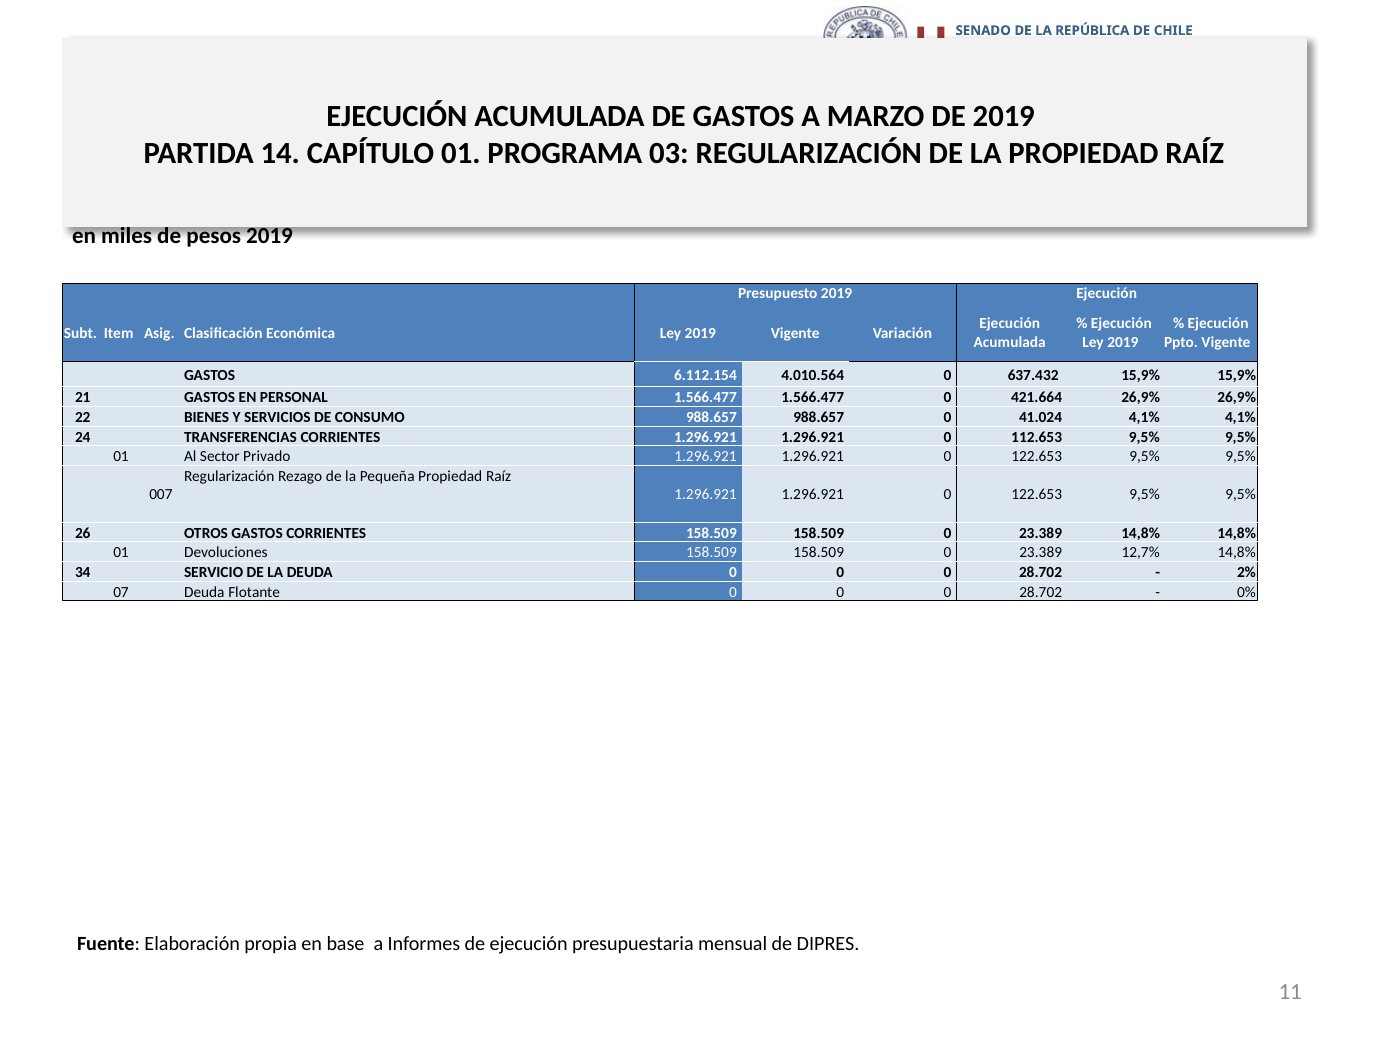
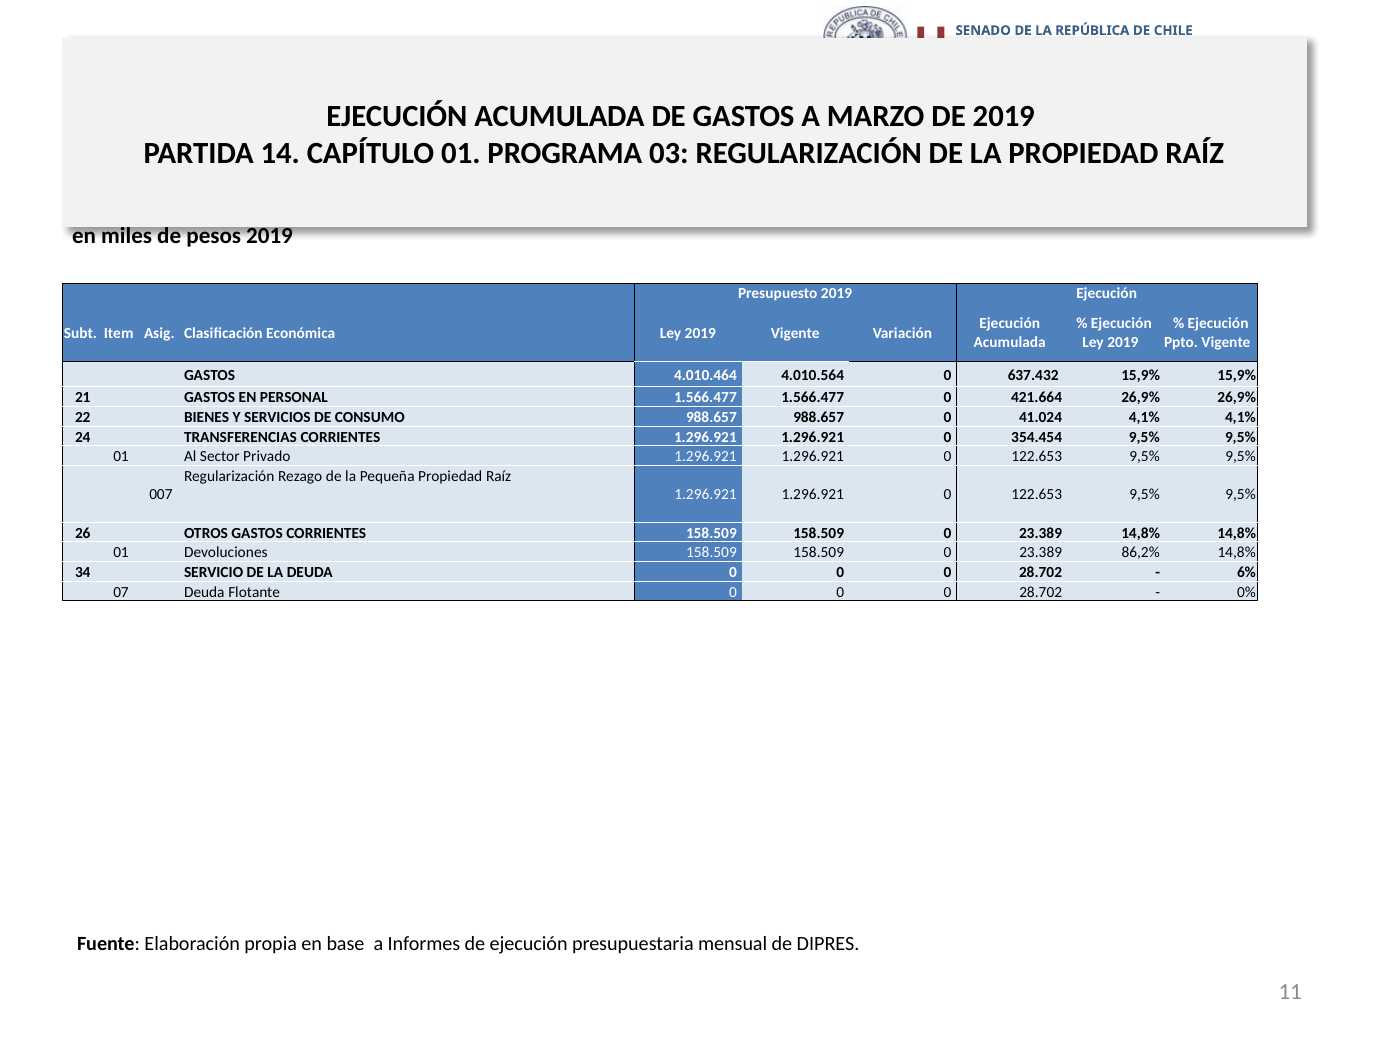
6.112.154: 6.112.154 -> 4.010.464
112.653: 112.653 -> 354.454
12,7%: 12,7% -> 86,2%
2%: 2% -> 6%
